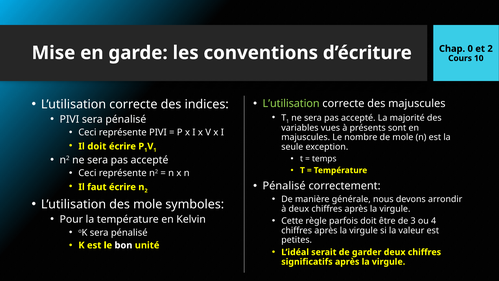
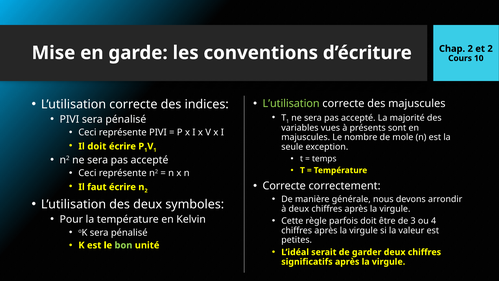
Chap 0: 0 -> 2
Pénalisé at (284, 186): Pénalisé -> Correcte
des mole: mole -> deux
bon colour: white -> light green
